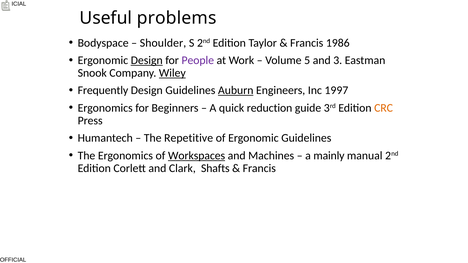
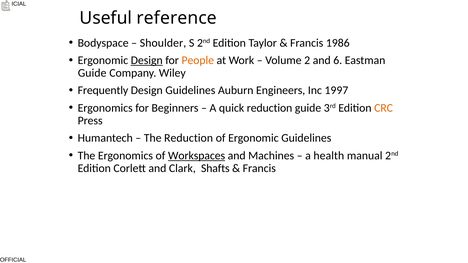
problems: problems -> reference
People colour: purple -> orange
5: 5 -> 2
3: 3 -> 6
Snook at (92, 73): Snook -> Guide
Wiley underline: present -> none
Auburn underline: present -> none
The Repetitive: Repetitive -> Reduction
mainly: mainly -> health
